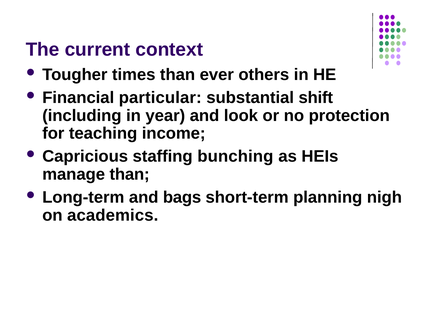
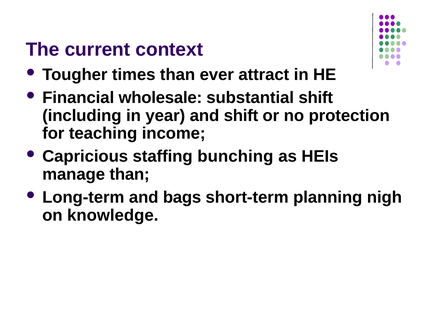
others: others -> attract
particular: particular -> wholesale
and look: look -> shift
academics: academics -> knowledge
